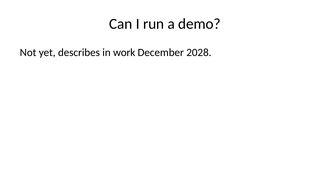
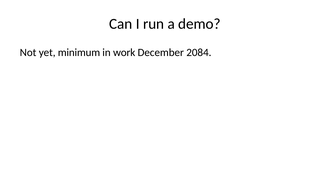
describes: describes -> minimum
2028: 2028 -> 2084
